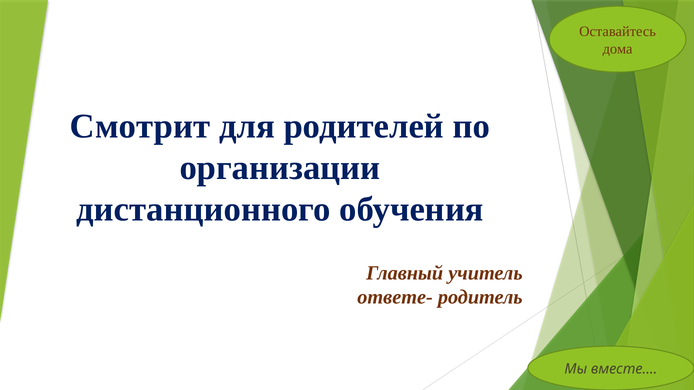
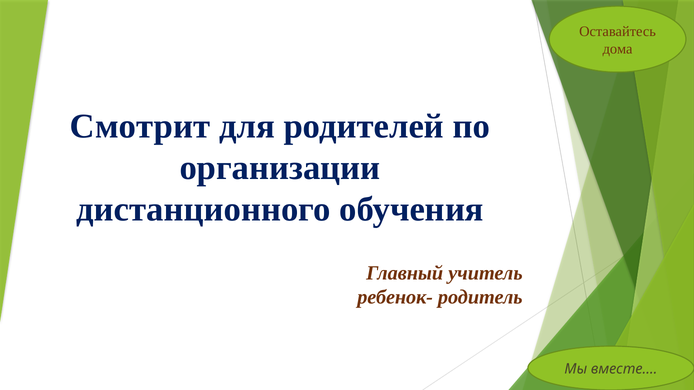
ответе-: ответе- -> ребенок-
